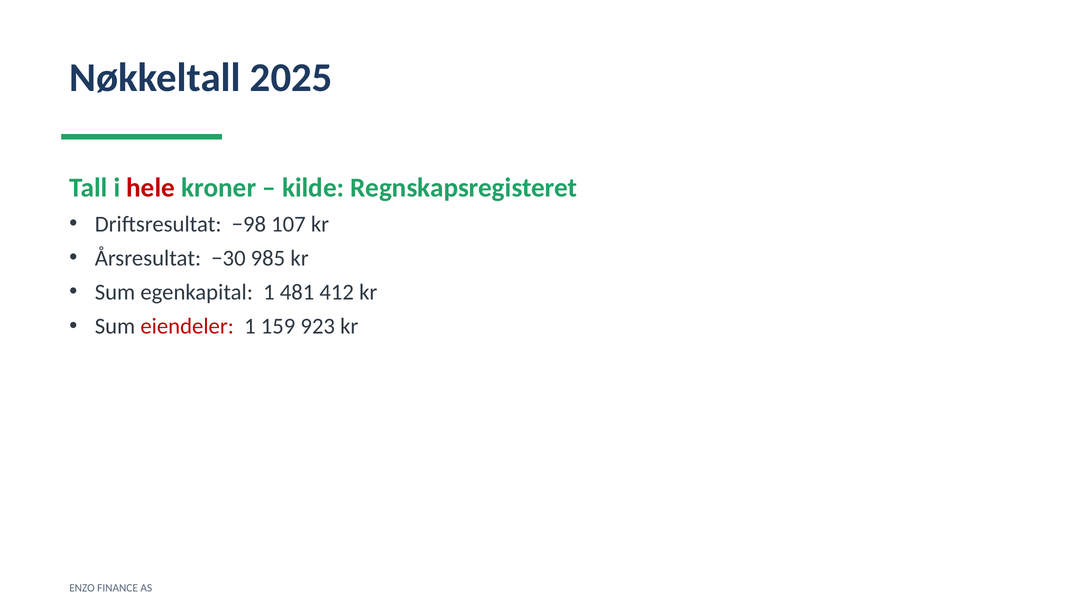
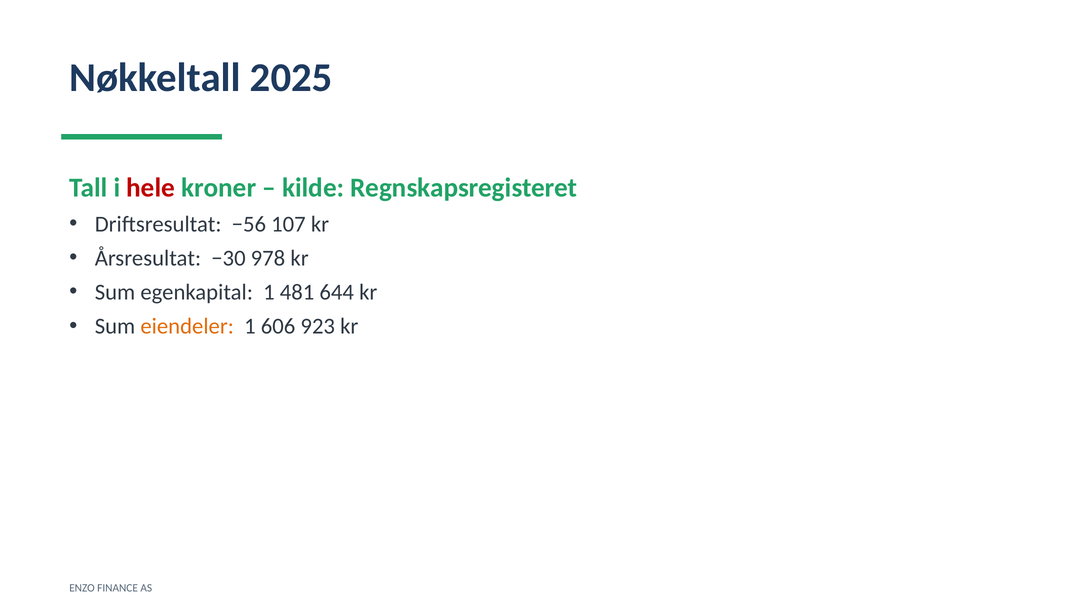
−98: −98 -> −56
985: 985 -> 978
412: 412 -> 644
eiendeler colour: red -> orange
159: 159 -> 606
